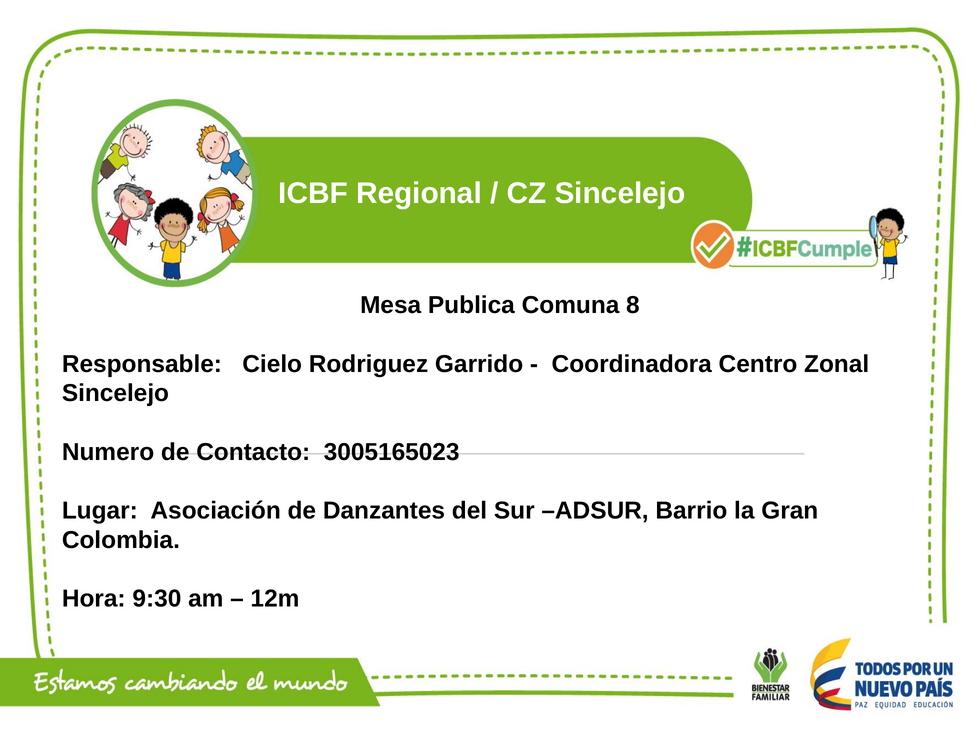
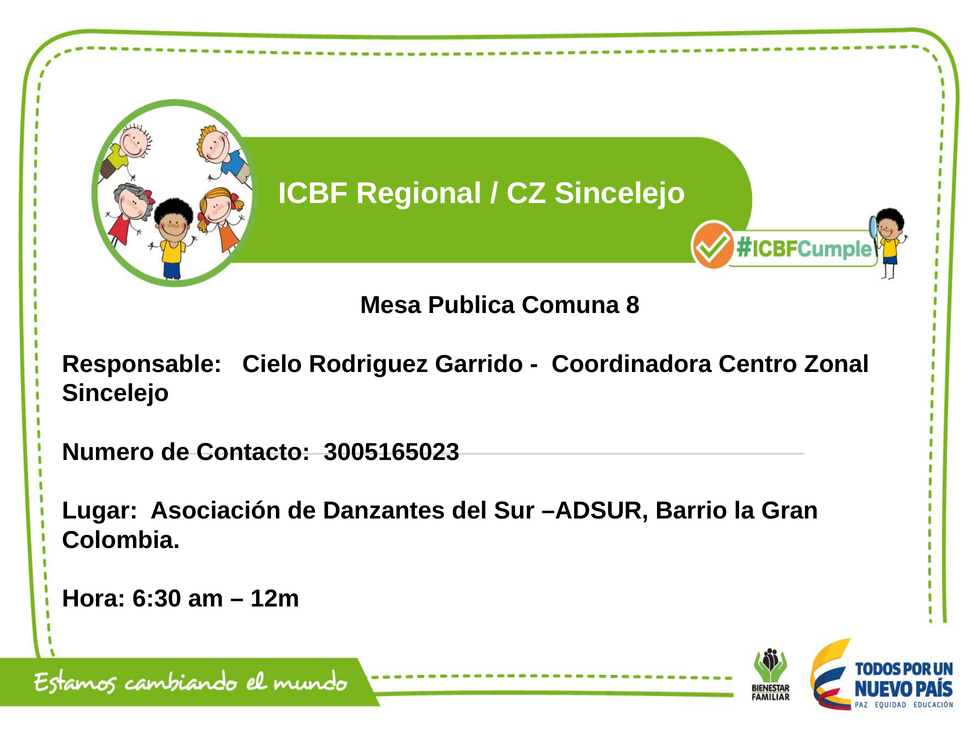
9:30: 9:30 -> 6:30
